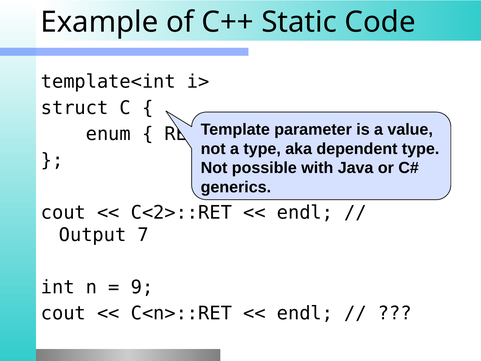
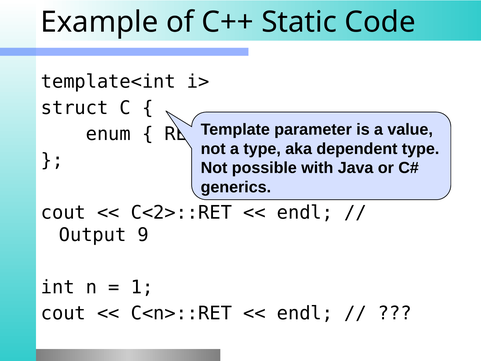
7: 7 -> 9
9: 9 -> 1
